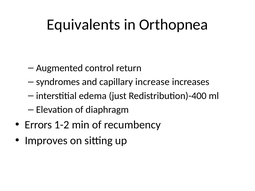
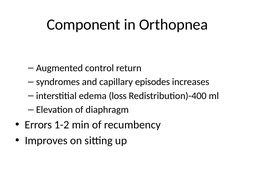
Equivalents: Equivalents -> Component
increase: increase -> episodes
just: just -> loss
